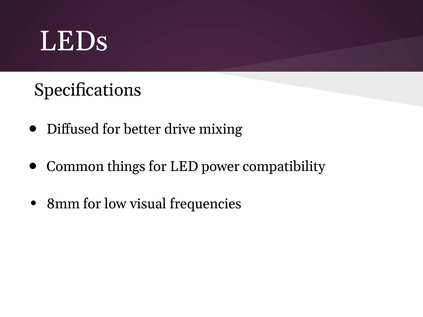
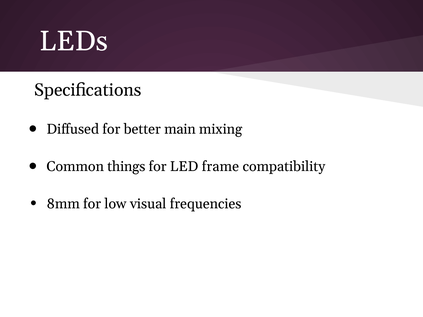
drive: drive -> main
power: power -> frame
